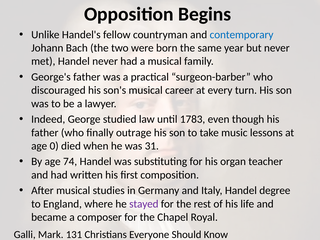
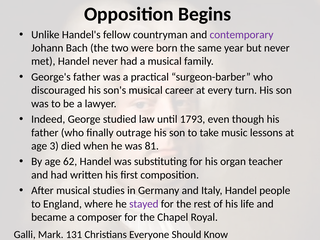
contemporary colour: blue -> purple
1783: 1783 -> 1793
0: 0 -> 3
31: 31 -> 81
74: 74 -> 62
degree: degree -> people
